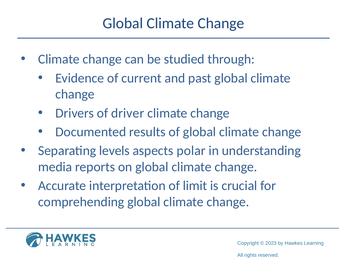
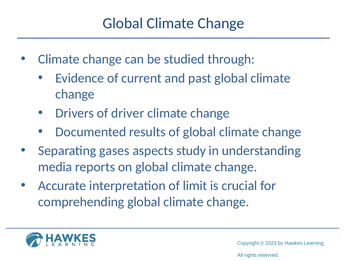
levels: levels -> gases
polar: polar -> study
